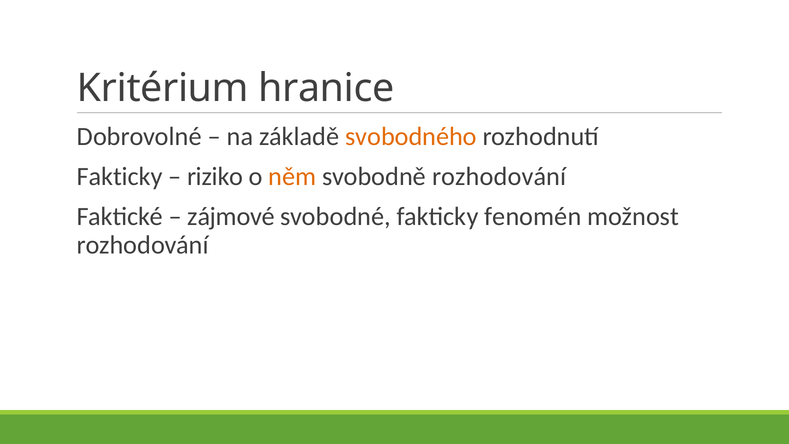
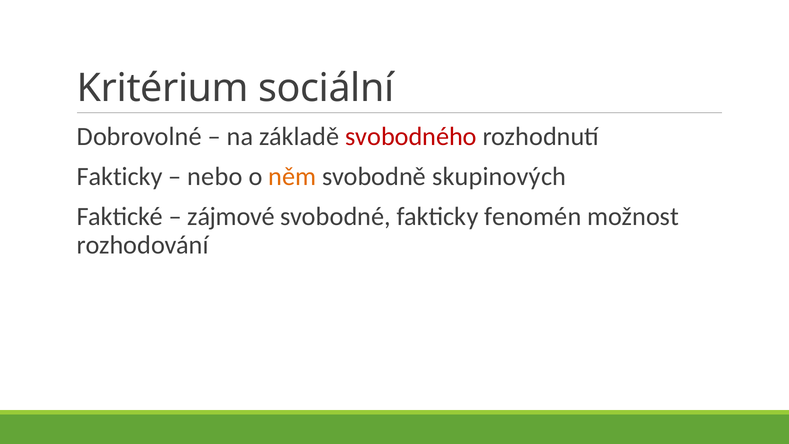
hranice: hranice -> sociální
svobodného colour: orange -> red
riziko: riziko -> nebo
svobodně rozhodování: rozhodování -> skupinových
